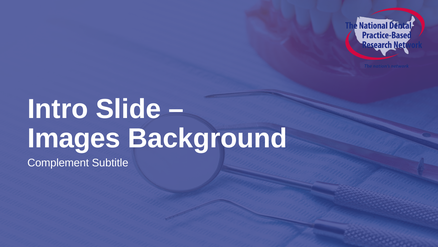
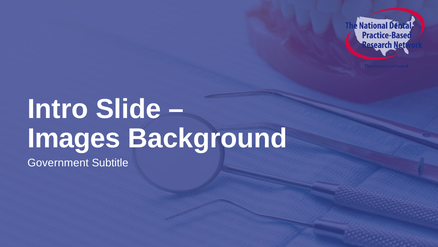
Complement: Complement -> Government
